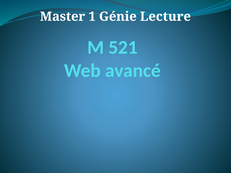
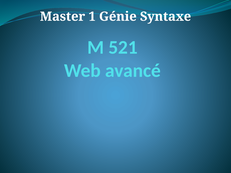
Lecture: Lecture -> Syntaxe
